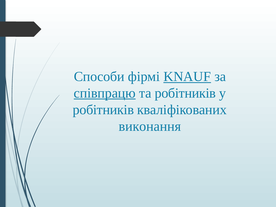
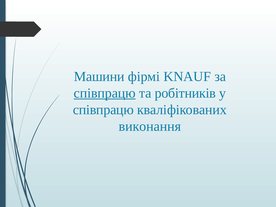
Способи: Способи -> Машини
KNAUF underline: present -> none
робітників at (103, 110): робітників -> співпрацю
